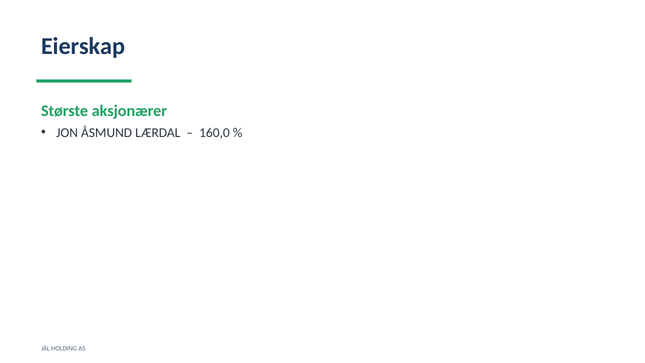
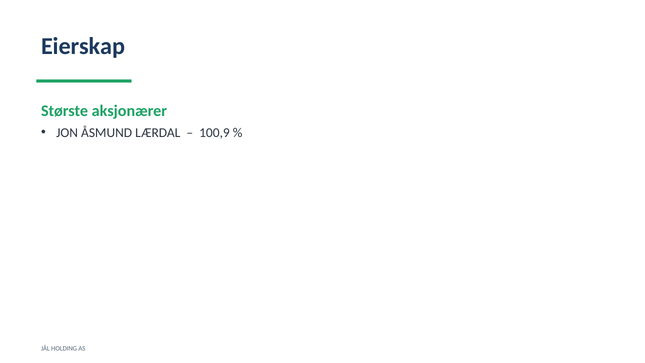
160,0: 160,0 -> 100,9
